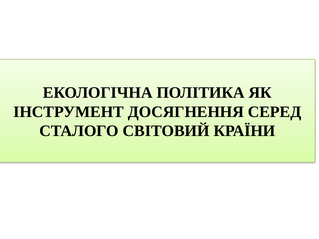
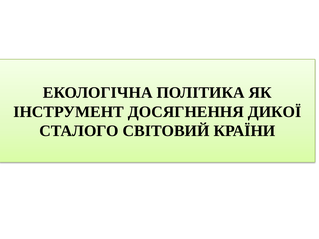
СЕРЕД: СЕРЕД -> ДИКОЇ
